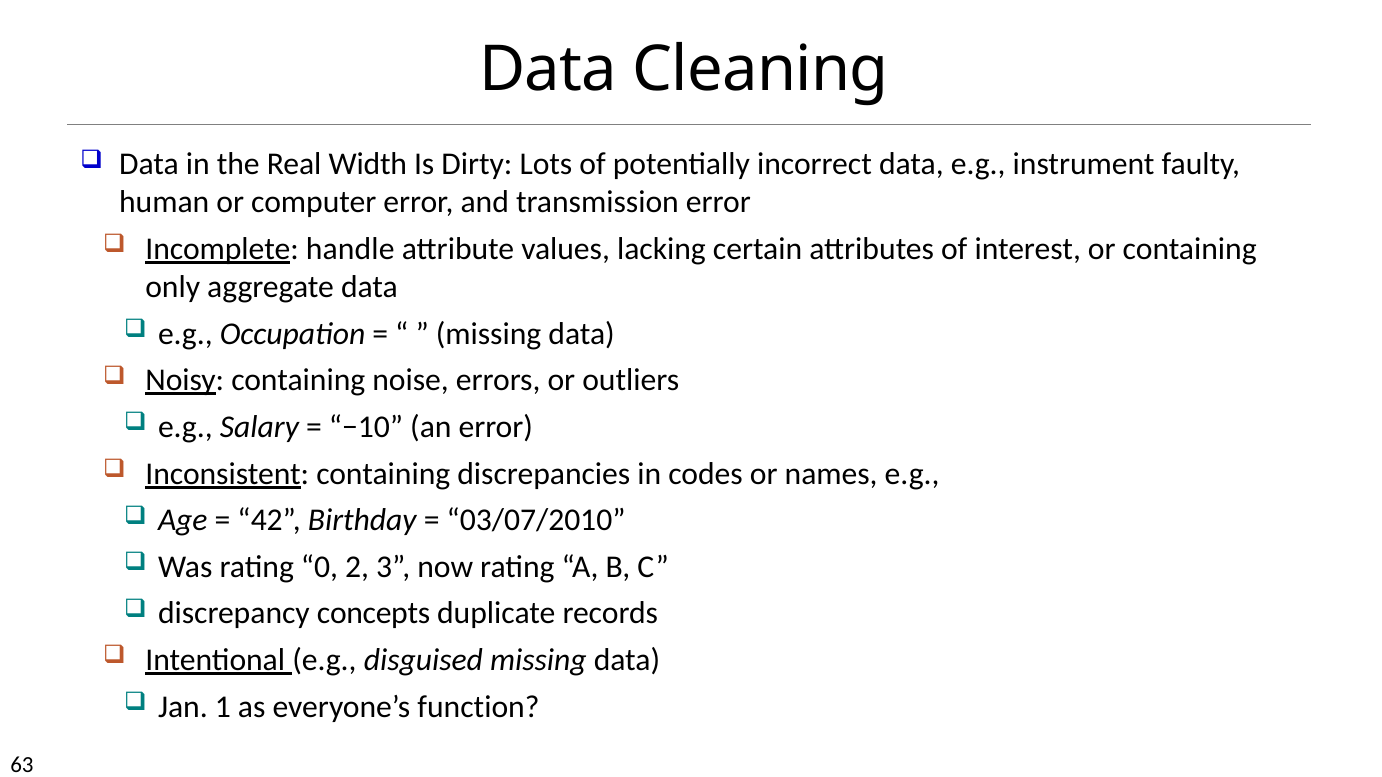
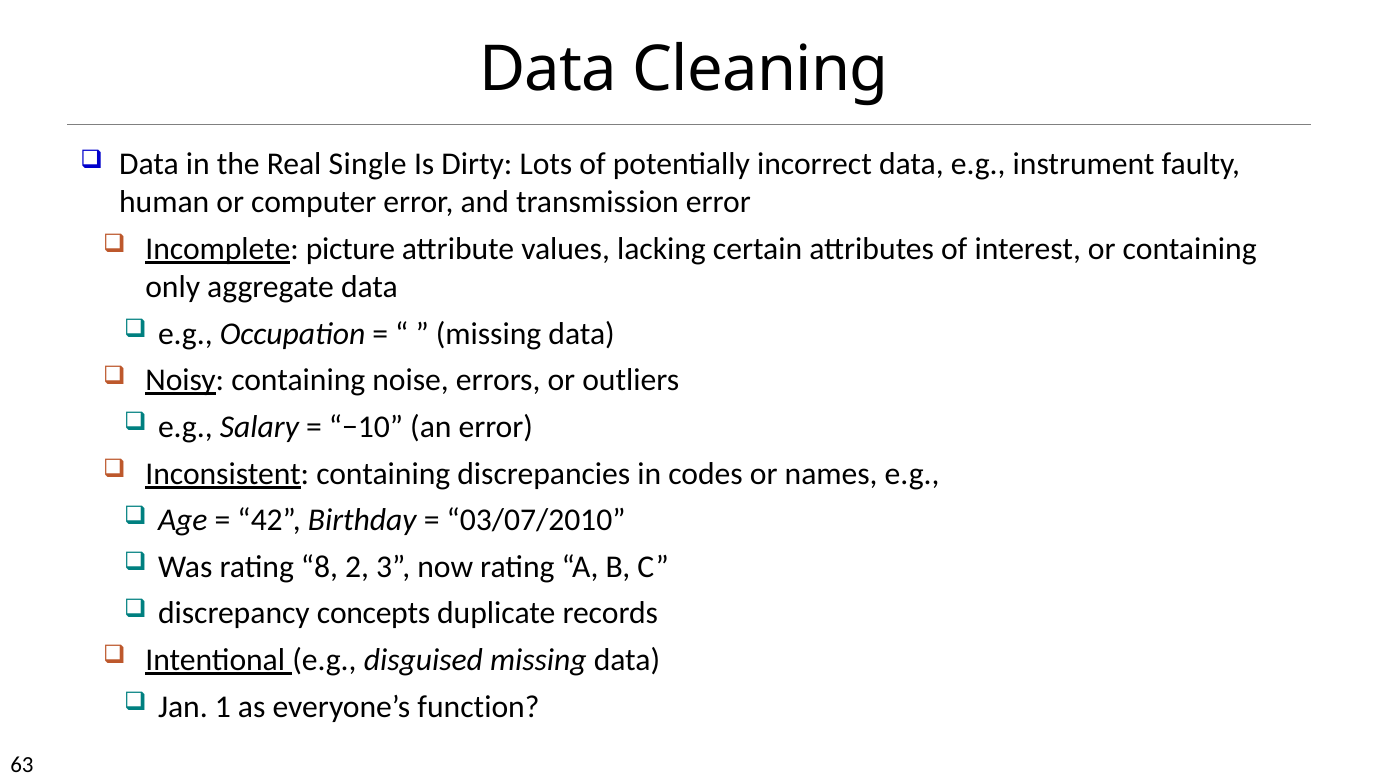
Width: Width -> Single
handle: handle -> picture
0: 0 -> 8
